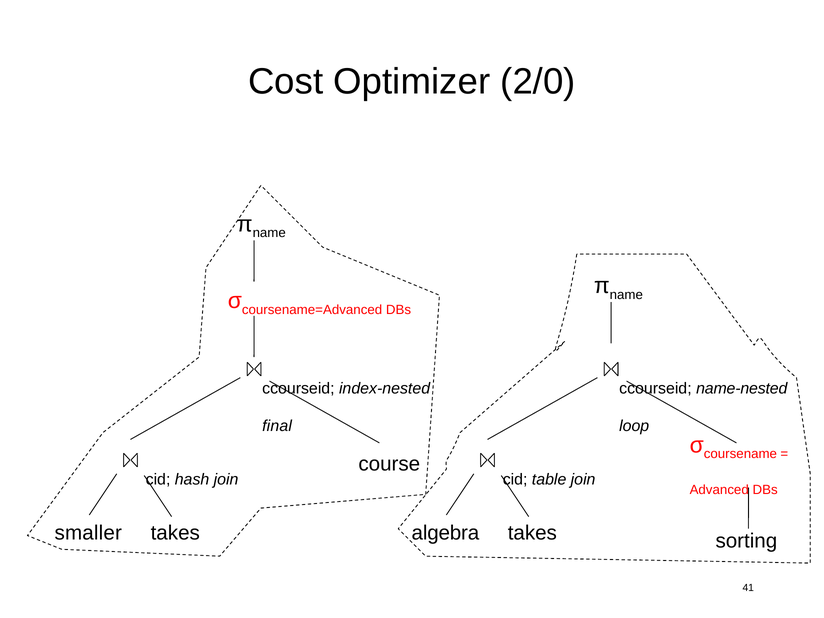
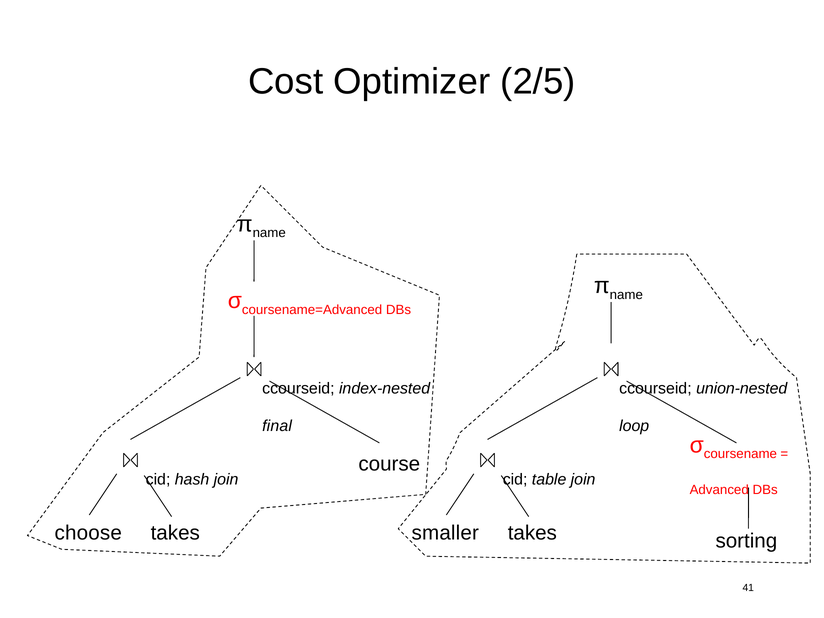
2/0: 2/0 -> 2/5
name-nested: name-nested -> union-nested
smaller: smaller -> choose
algebra: algebra -> smaller
